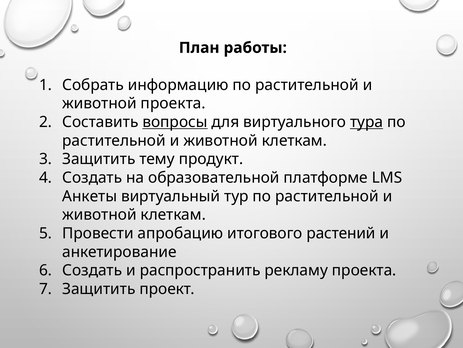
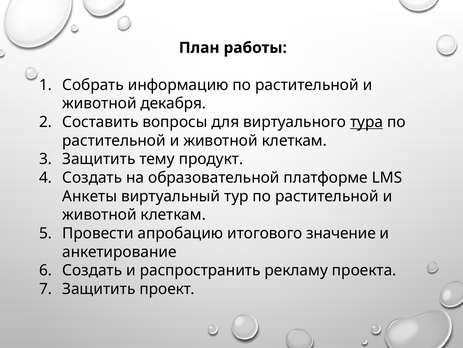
животной проекта: проекта -> декабря
вопросы underline: present -> none
растений: растений -> значение
